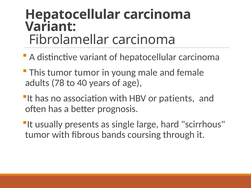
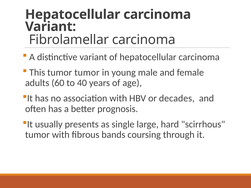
78: 78 -> 60
patients: patients -> decades
